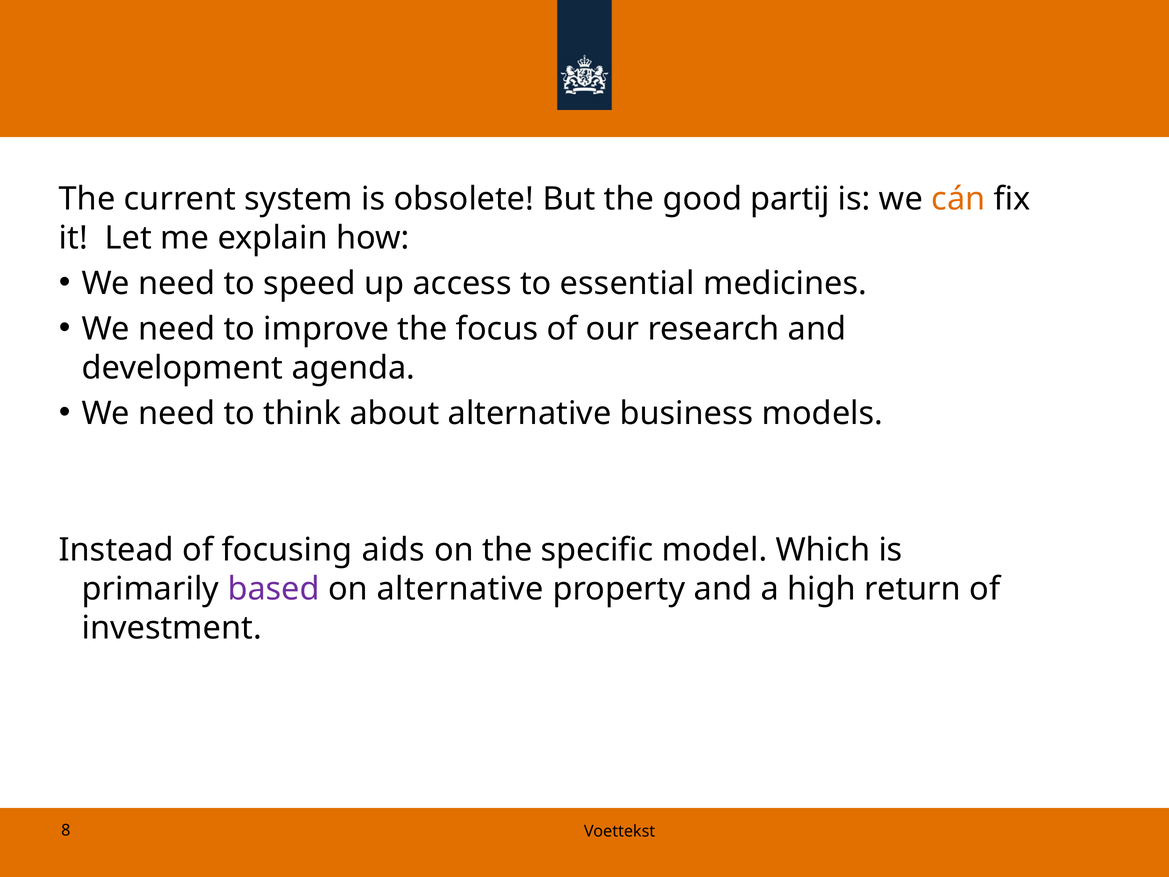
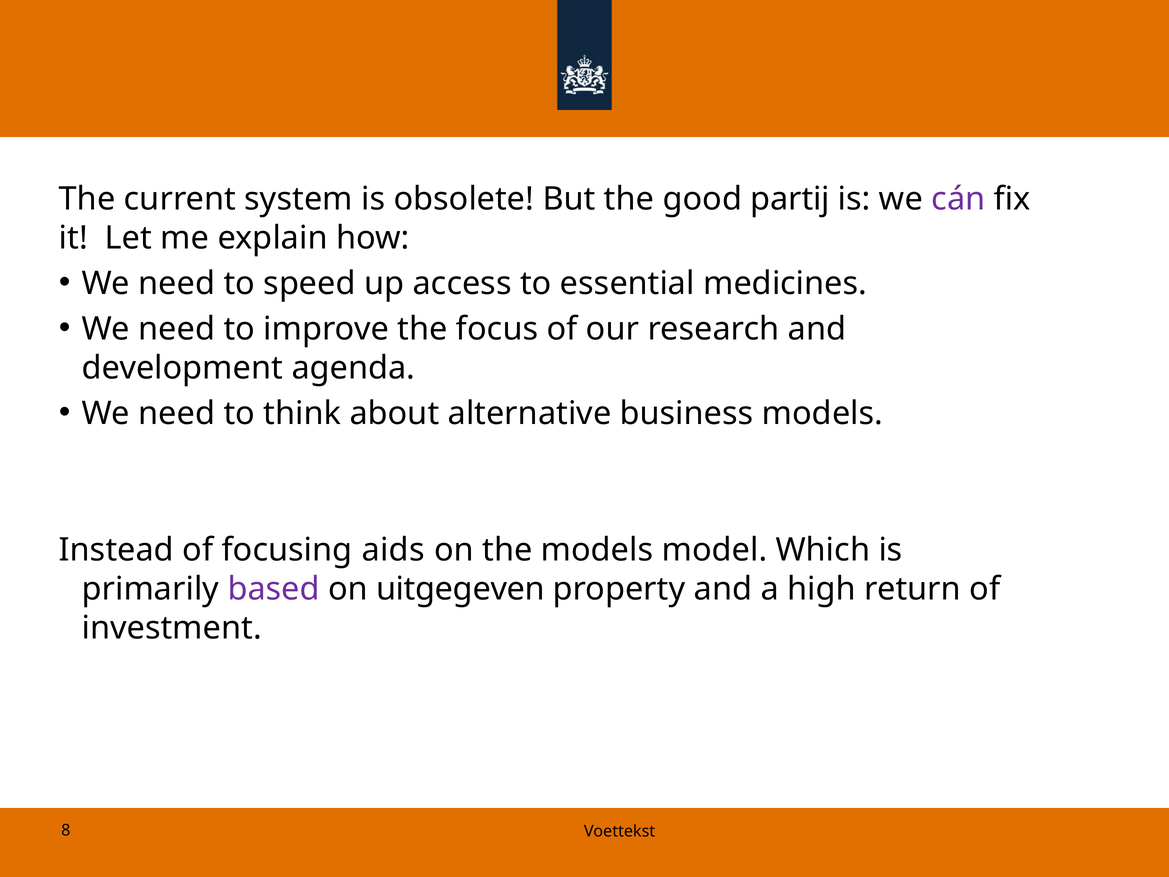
cán colour: orange -> purple
the specific: specific -> models
on alternative: alternative -> uitgegeven
